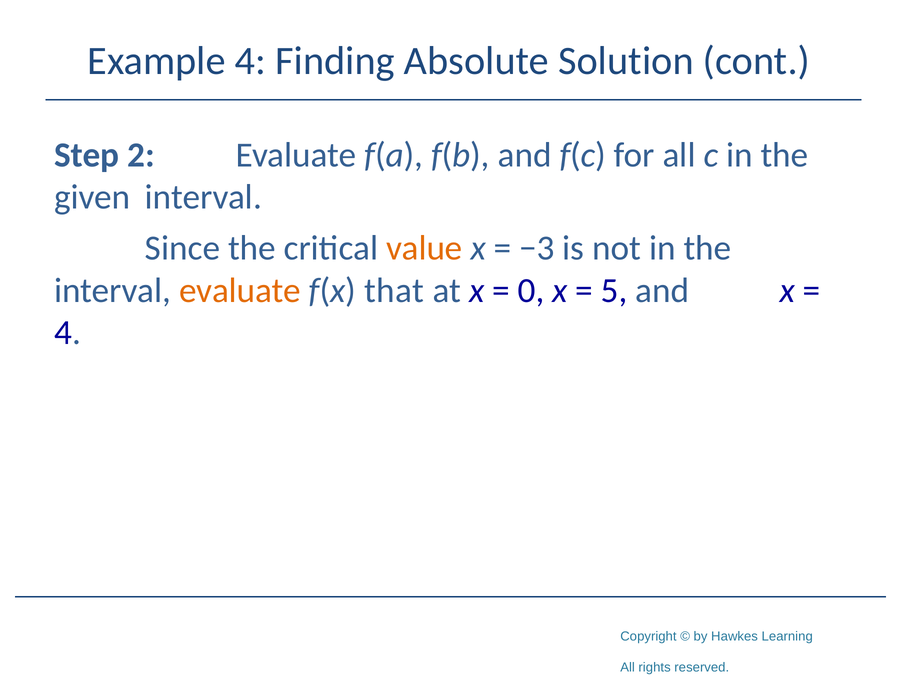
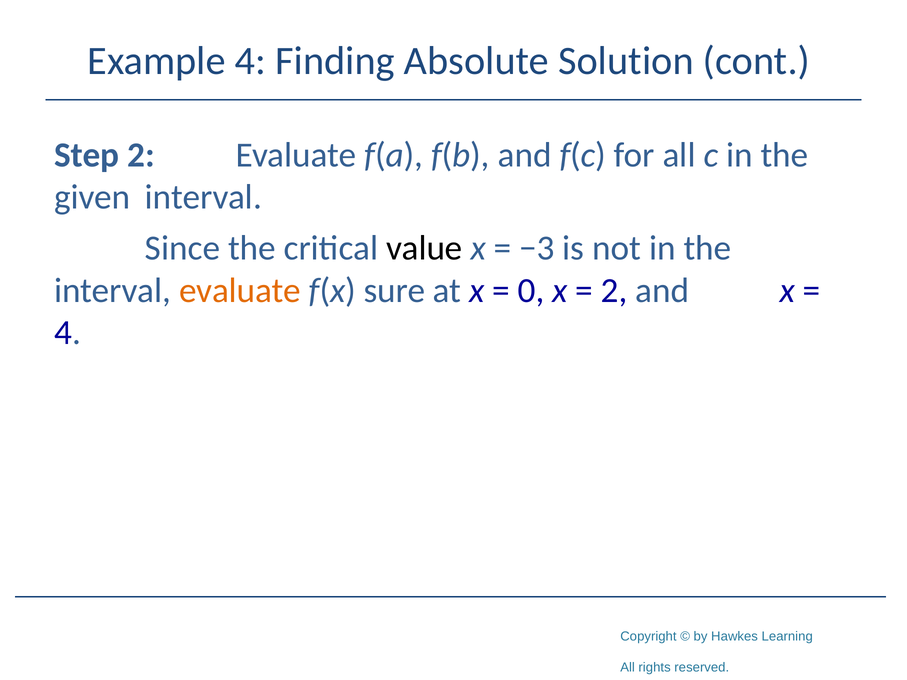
value colour: orange -> black
that: that -> sure
5 at (614, 291): 5 -> 2
